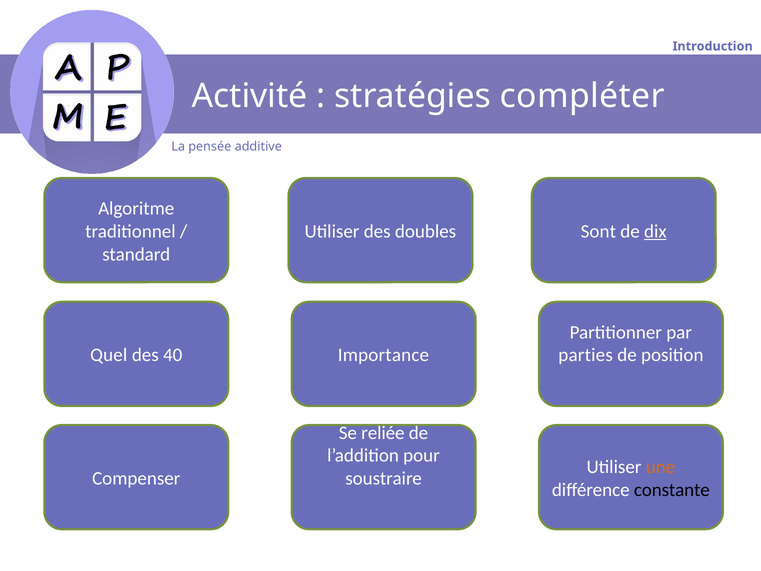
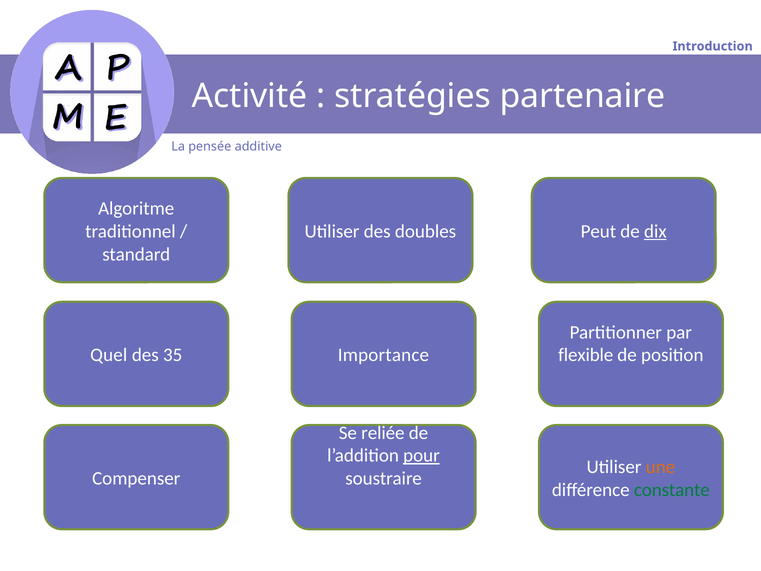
compléter: compléter -> partenaire
Sont: Sont -> Peut
40: 40 -> 35
parties: parties -> flexible
pour underline: none -> present
constante colour: black -> green
